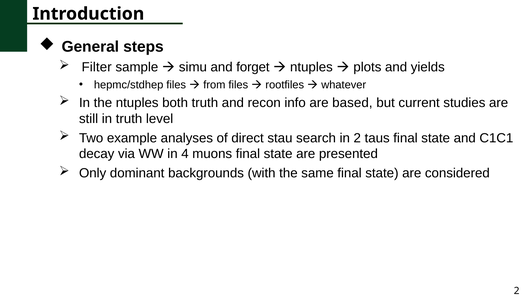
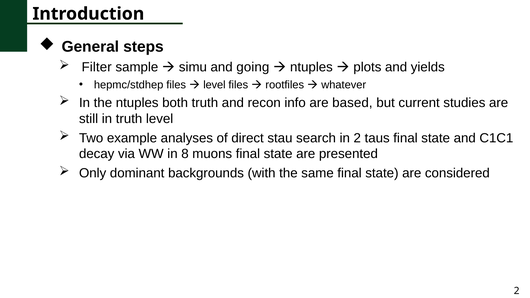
forget: forget -> going
from at (214, 85): from -> level
4: 4 -> 8
